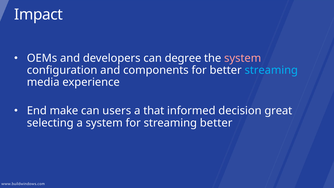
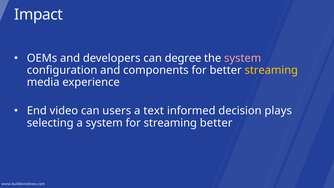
streaming at (271, 70) colour: light blue -> yellow
make: make -> video
that: that -> text
great: great -> plays
